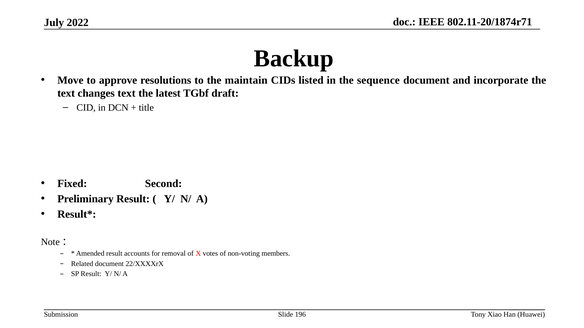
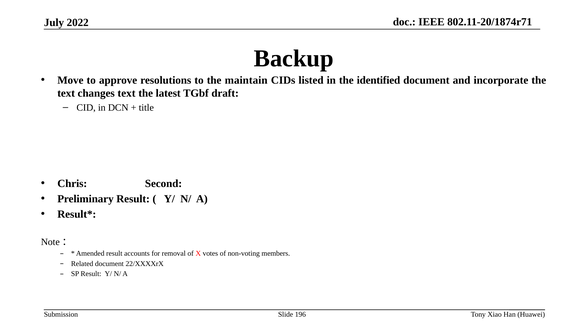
sequence: sequence -> identified
Fixed: Fixed -> Chris
